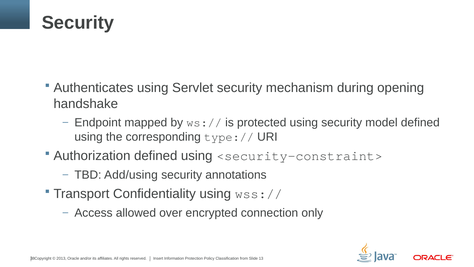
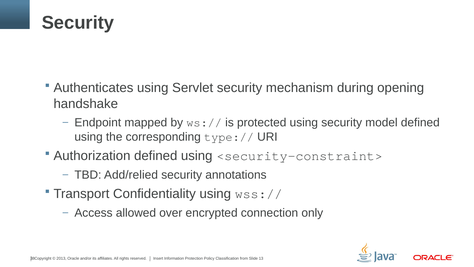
Add/using: Add/using -> Add/relied
